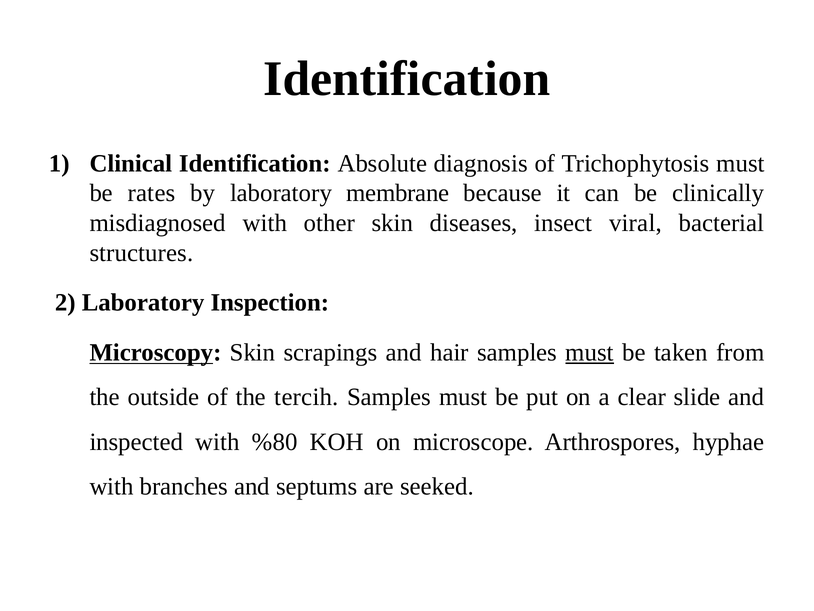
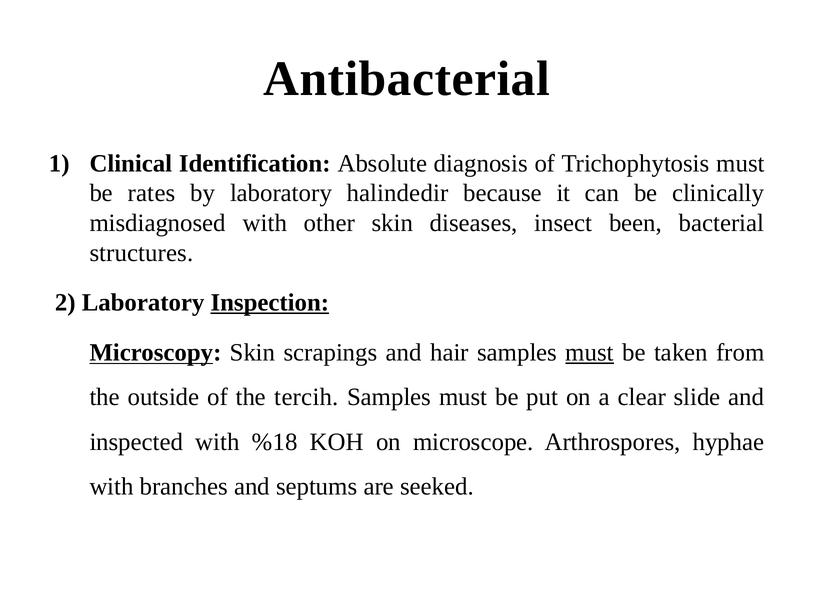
Identification at (407, 79): Identification -> Antibacterial
membrane: membrane -> halindedir
viral: viral -> been
Inspection underline: none -> present
%80: %80 -> %18
